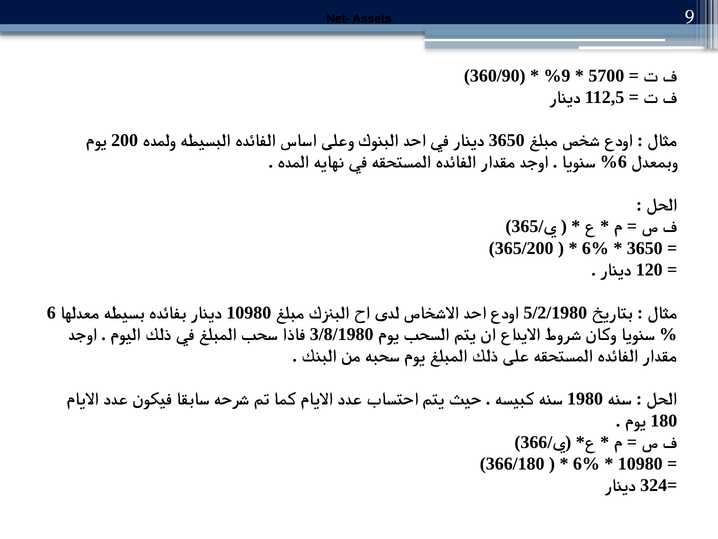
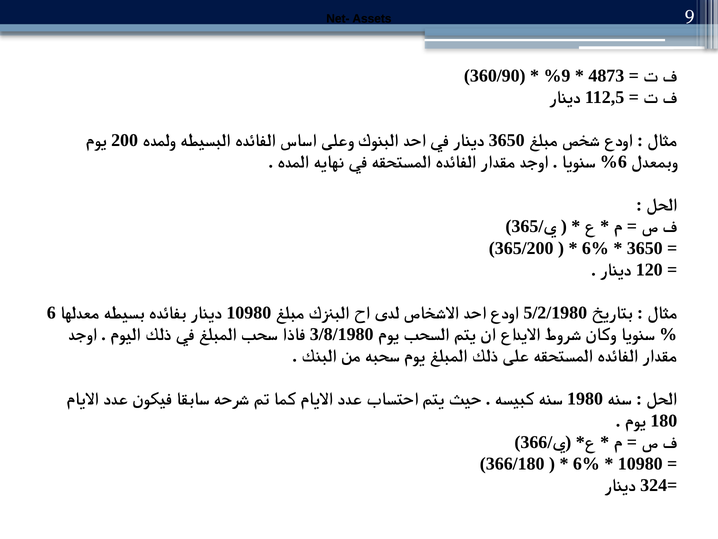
5700: 5700 -> 4873
